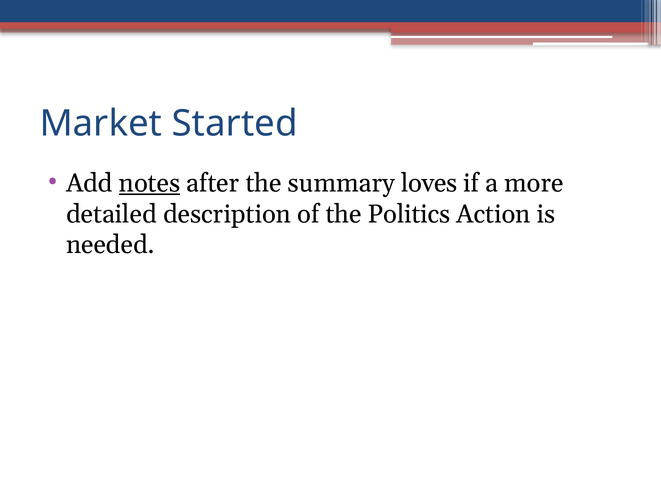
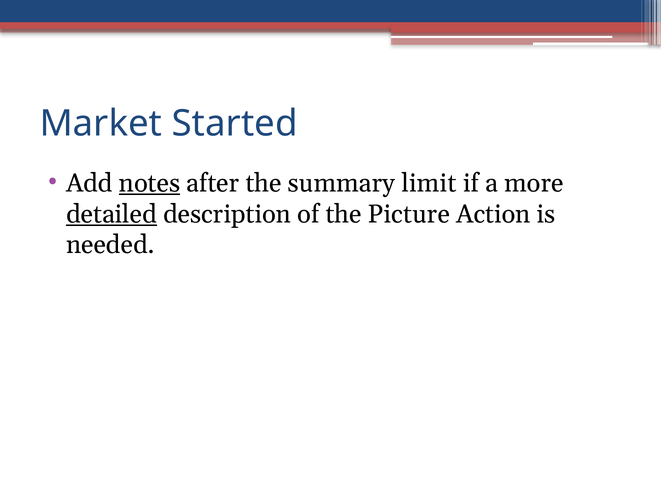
loves: loves -> limit
detailed underline: none -> present
Politics: Politics -> Picture
